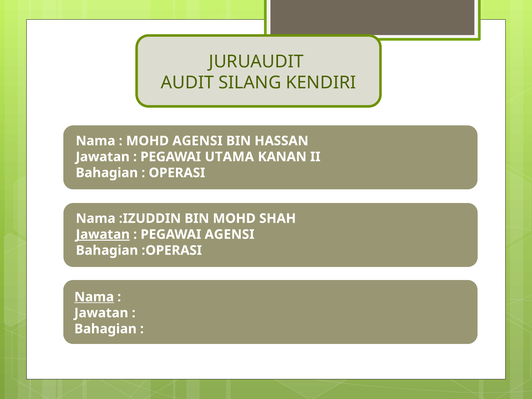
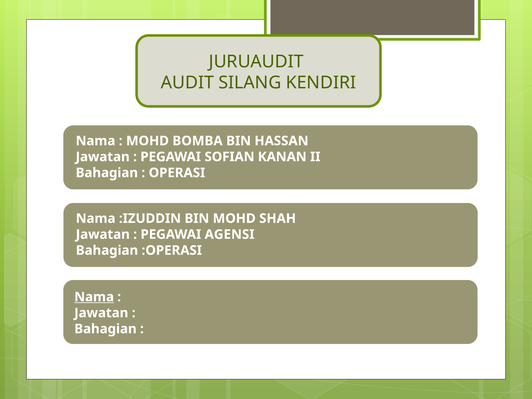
MOHD AGENSI: AGENSI -> BOMBA
UTAMA: UTAMA -> SOFIAN
Jawatan at (103, 234) underline: present -> none
